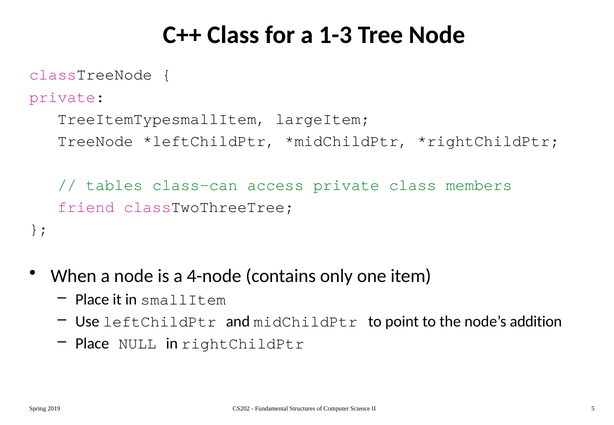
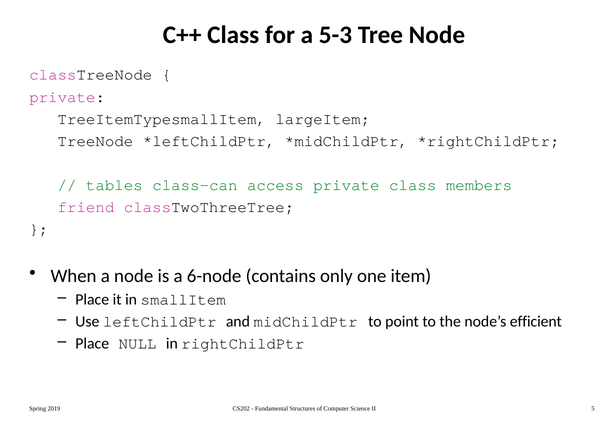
1-3: 1-3 -> 5-3
4-node: 4-node -> 6-node
addition: addition -> efficient
